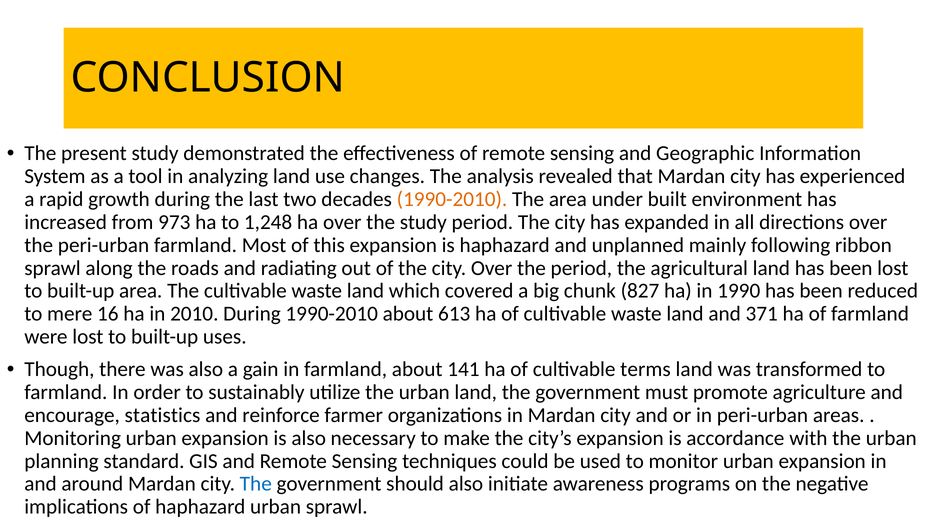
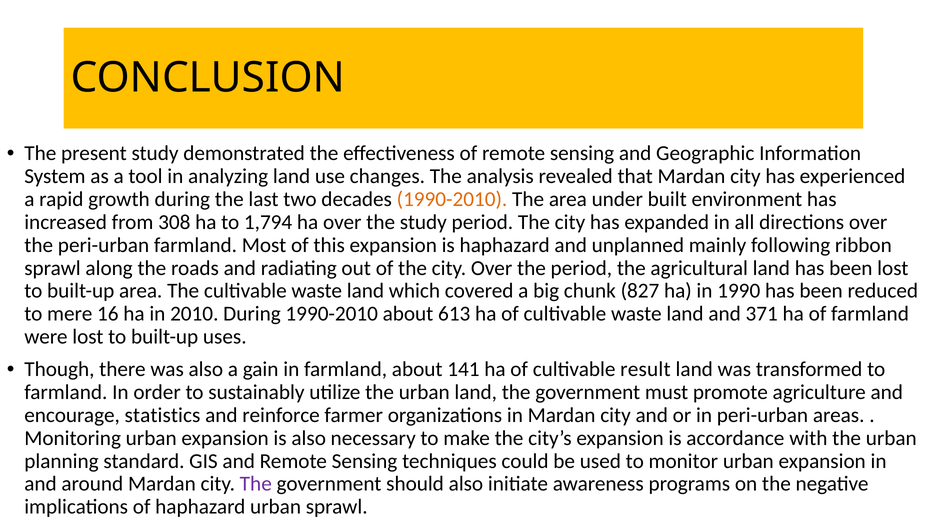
973: 973 -> 308
1,248: 1,248 -> 1,794
terms: terms -> result
The at (256, 484) colour: blue -> purple
